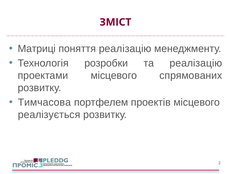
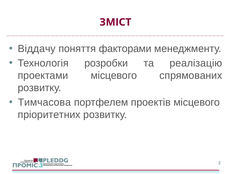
Матриці: Матриці -> Віддачу
поняття реалізацію: реалізацію -> факторами
реалізується: реалізується -> пріоритетних
